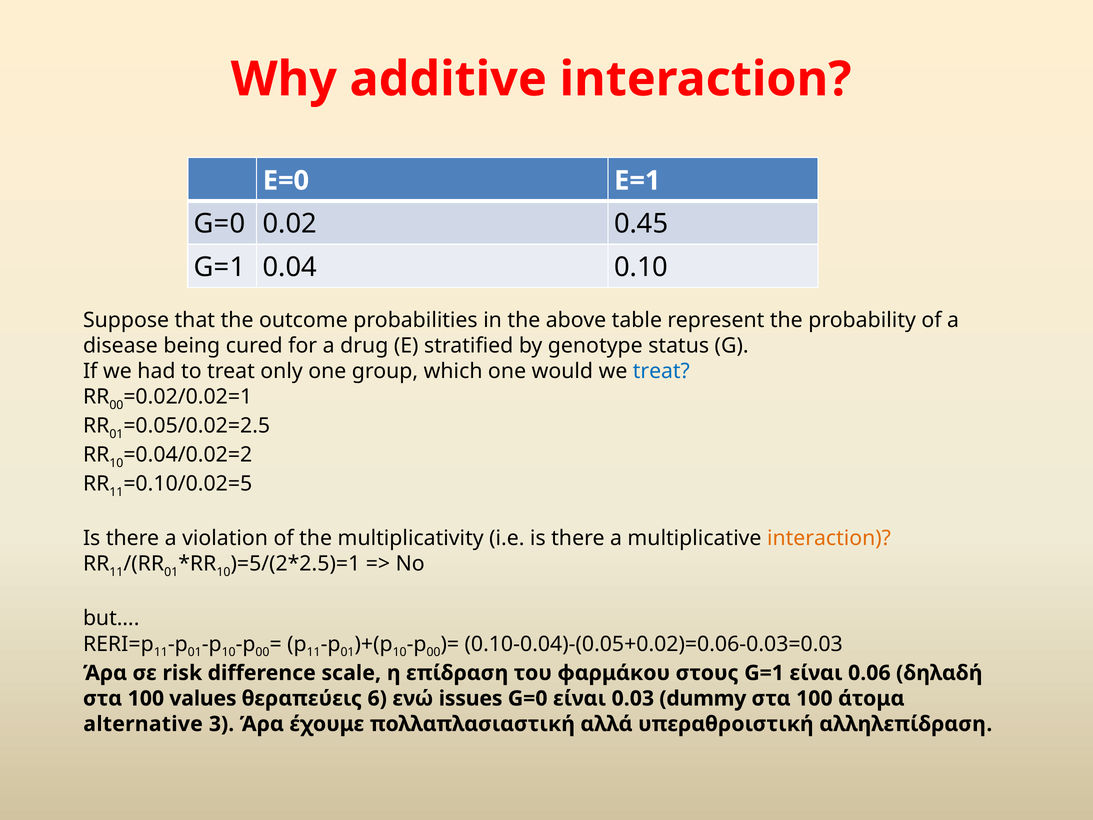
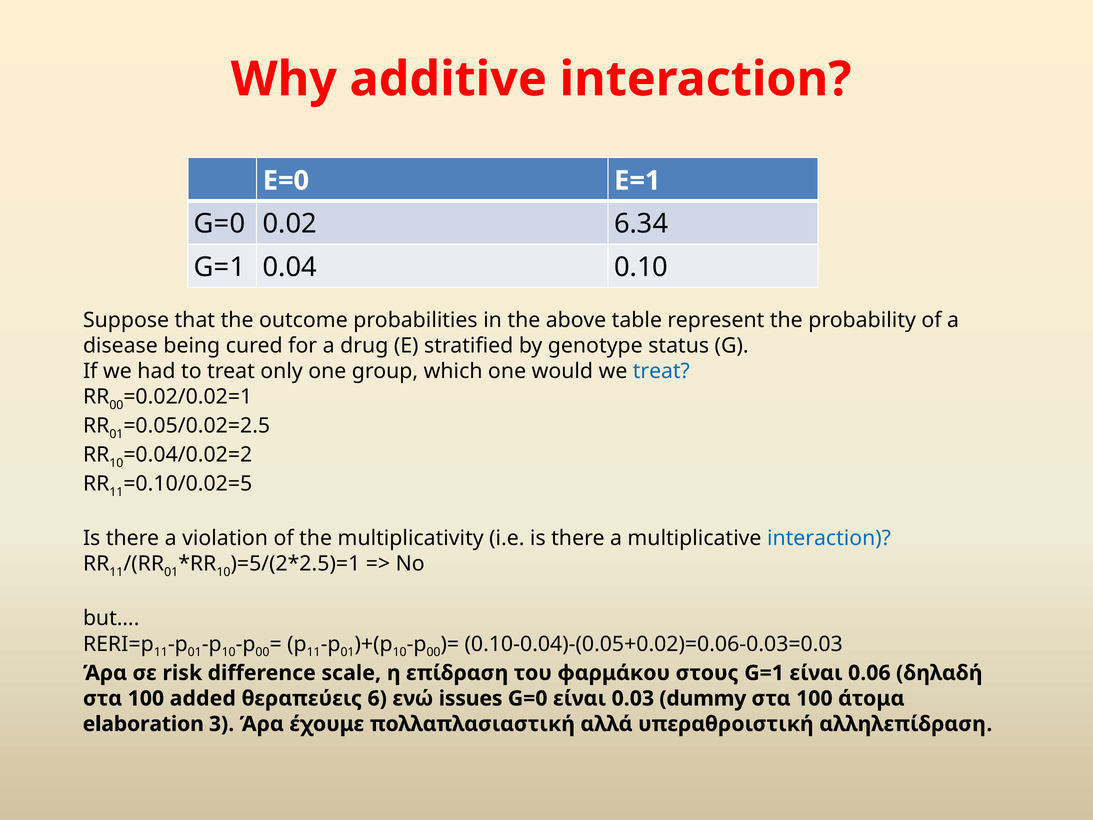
0.45: 0.45 -> 6.34
interaction at (829, 538) colour: orange -> blue
values: values -> added
alternative: alternative -> elaboration
